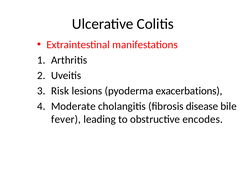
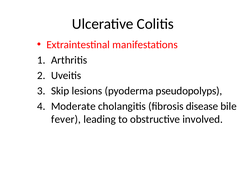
Risk: Risk -> Skip
exacerbations: exacerbations -> pseudopolyps
encodes: encodes -> involved
